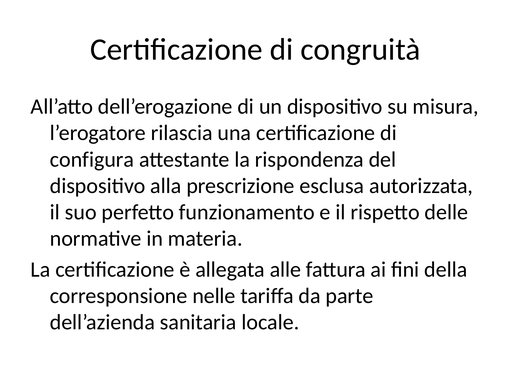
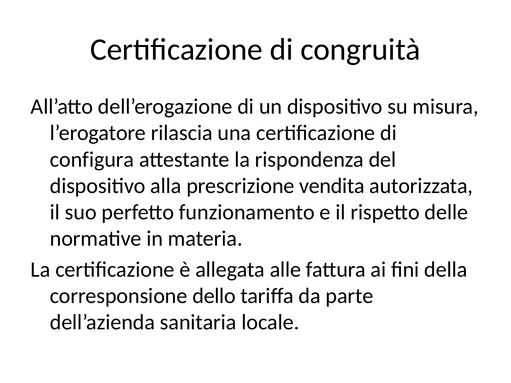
esclusa: esclusa -> vendita
nelle: nelle -> dello
